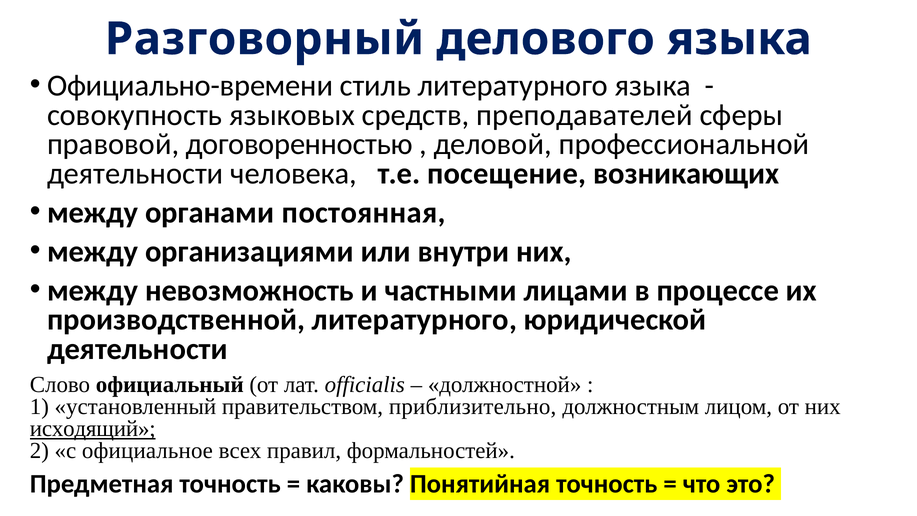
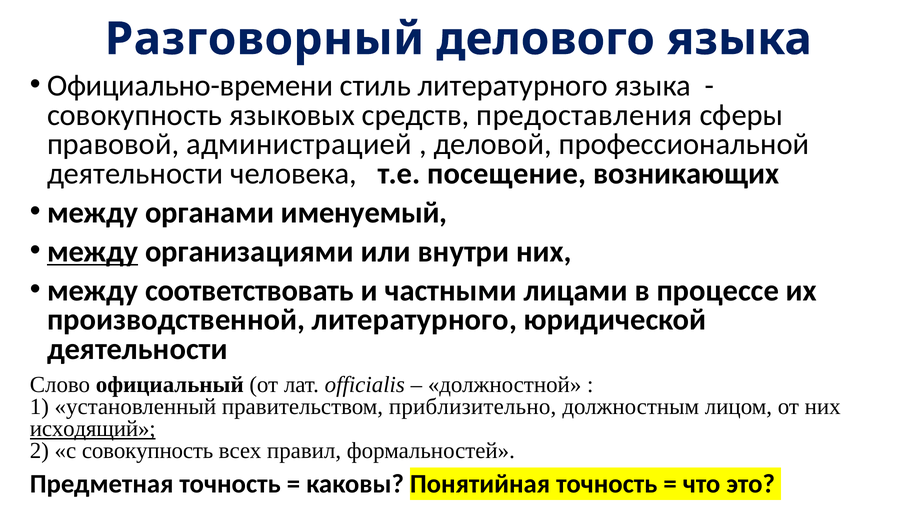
преподавателей: преподавателей -> предоставления
договоренностью: договоренностью -> администрацией
постоянная: постоянная -> именуемый
между at (93, 251) underline: none -> present
невозможность: невозможность -> соответствовать
с официальное: официальное -> совокупность
